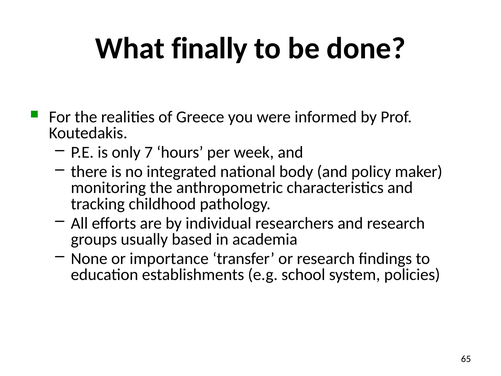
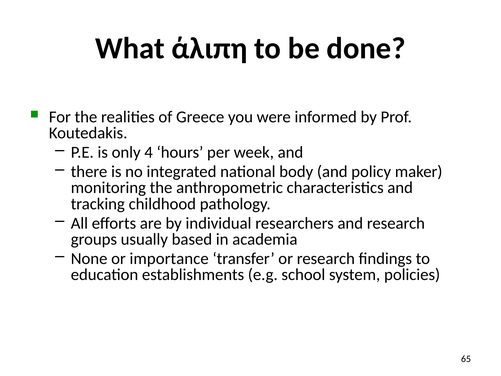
finally: finally -> άλιπη
7: 7 -> 4
